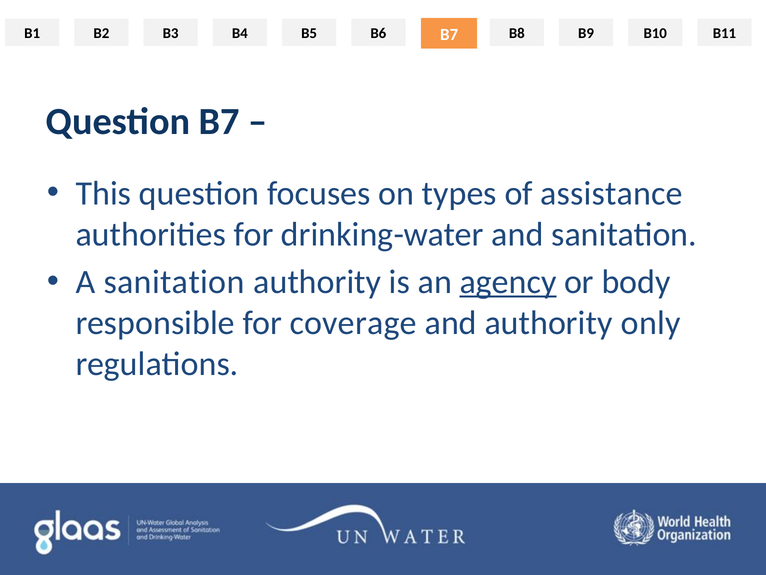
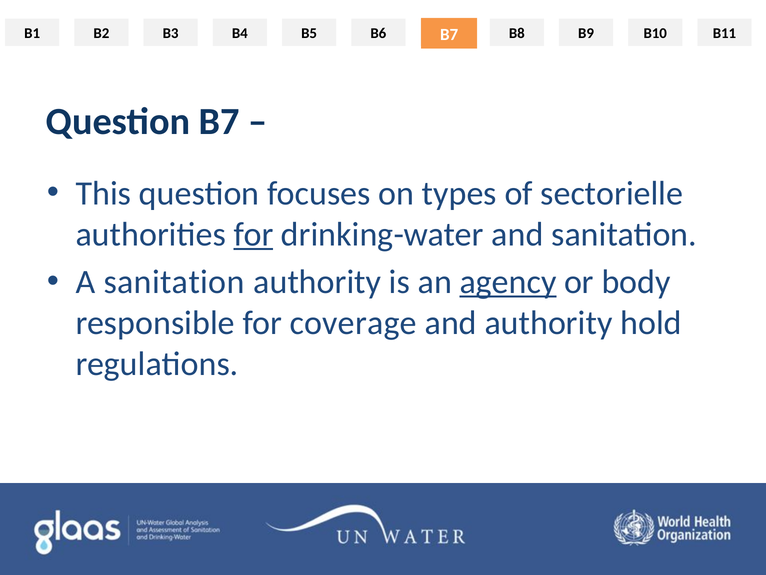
assistance: assistance -> sectorielle
for at (253, 234) underline: none -> present
only: only -> hold
